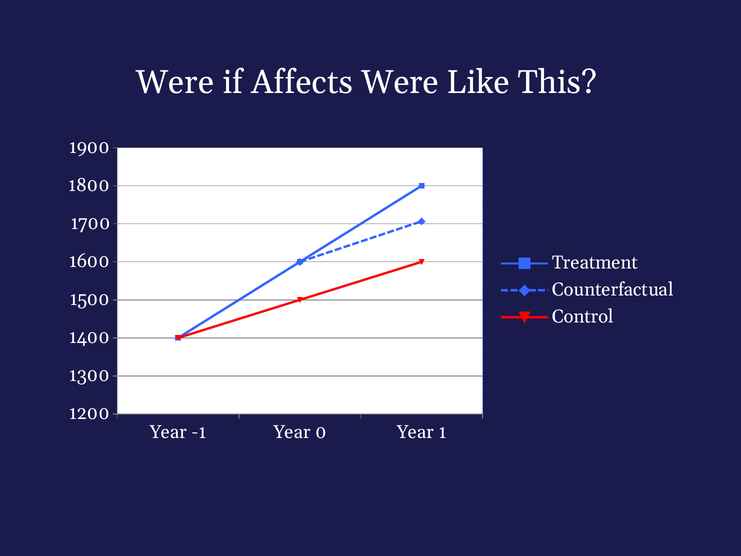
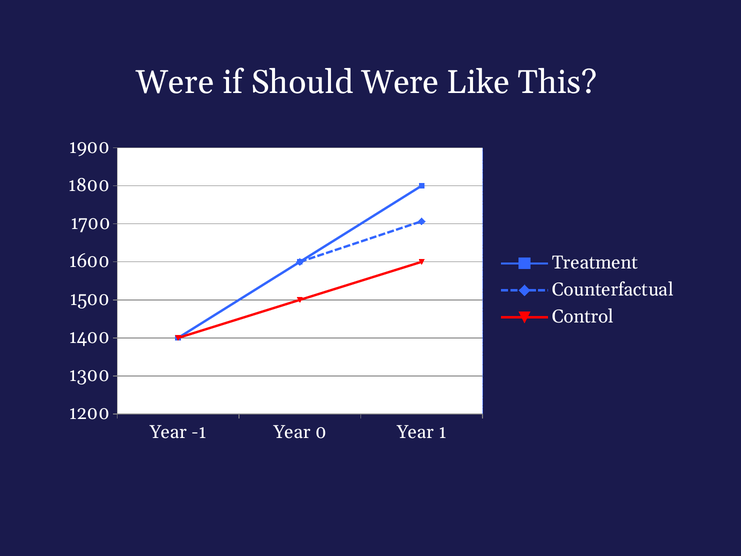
Affects: Affects -> Should
